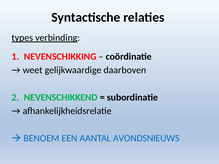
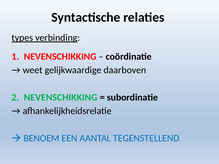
NEVENSCHIKKEND at (61, 97): NEVENSCHIKKEND -> NEVENSCHIKKING
AVONDSNIEUWS: AVONDSNIEUWS -> TEGENSTELLEND
